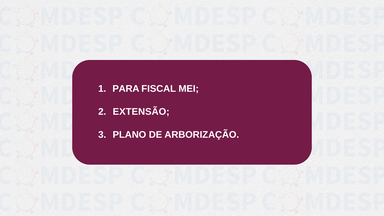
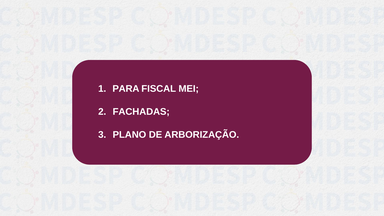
EXTENSÃO: EXTENSÃO -> FACHADAS
